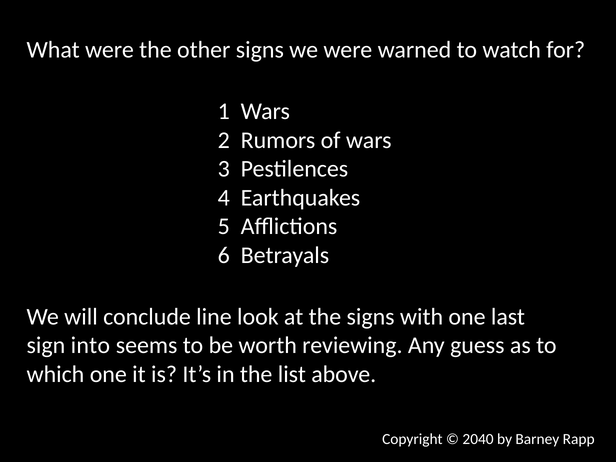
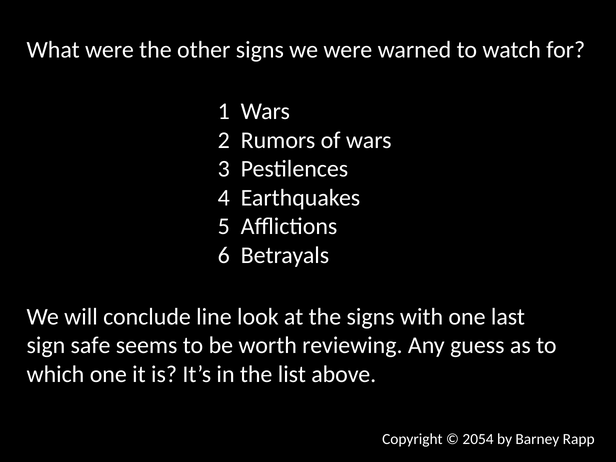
into: into -> safe
2040: 2040 -> 2054
